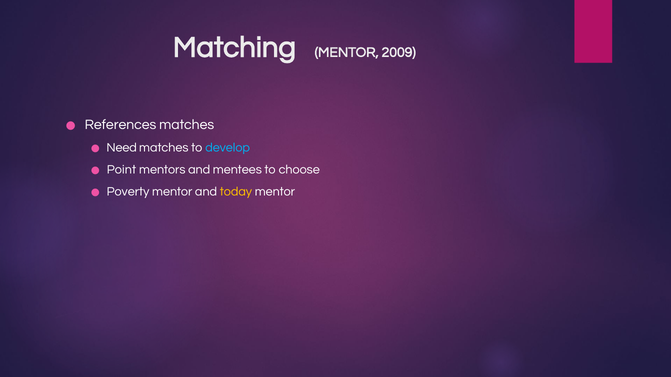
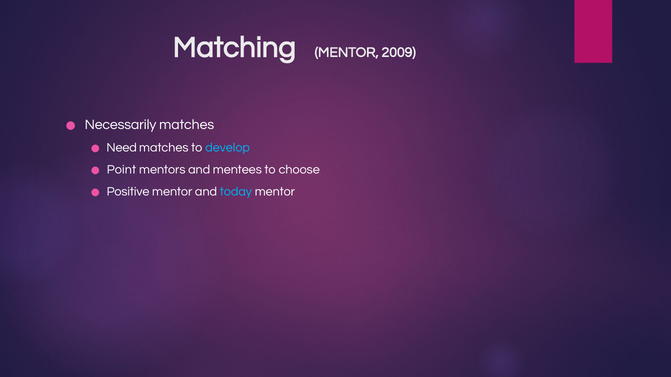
References: References -> Necessarily
Poverty: Poverty -> Positive
today colour: yellow -> light blue
